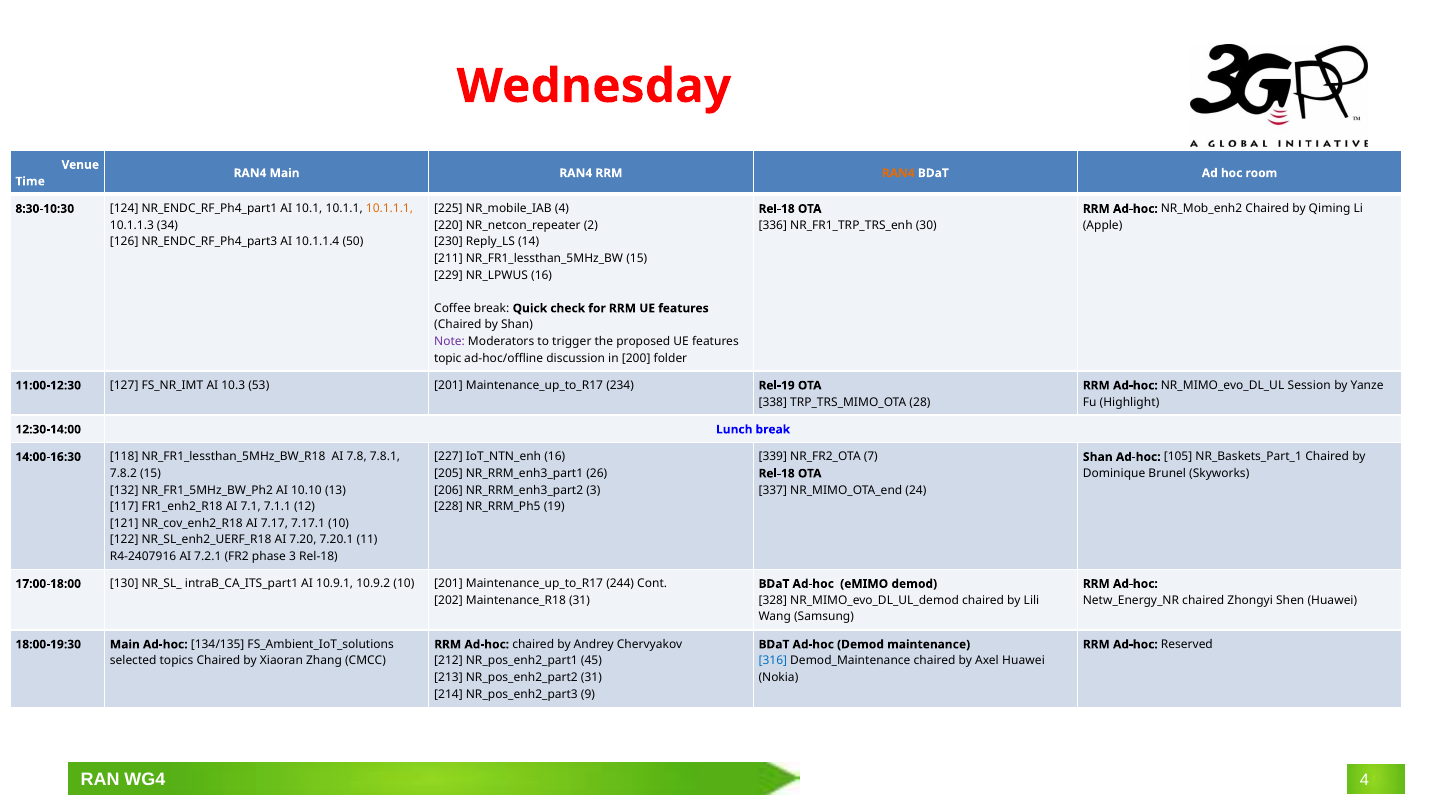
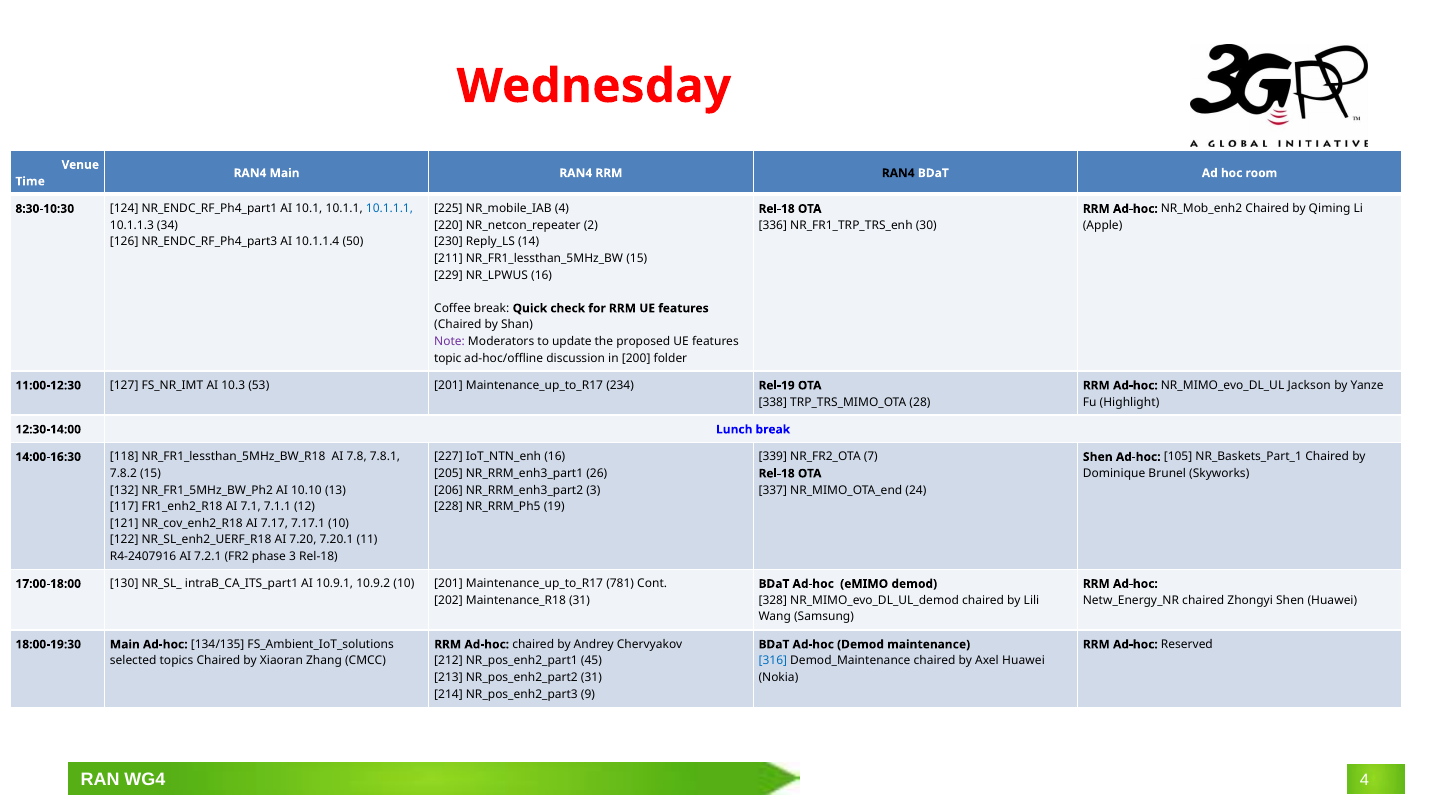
RAN4 at (898, 173) colour: orange -> black
10.1.1.1 colour: orange -> blue
trigger: trigger -> update
Session: Session -> Jackson
Shan at (1098, 457): Shan -> Shen
244: 244 -> 781
